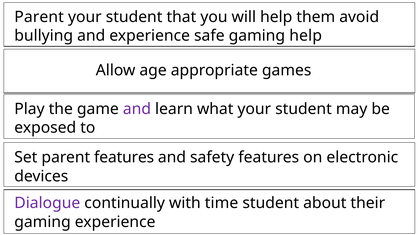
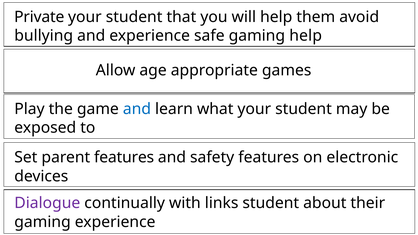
Parent at (39, 17): Parent -> Private
and at (137, 109) colour: purple -> blue
time: time -> links
